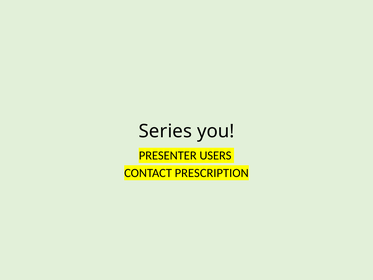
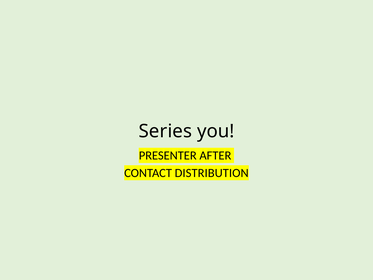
USERS: USERS -> AFTER
PRESCRIPTION: PRESCRIPTION -> DISTRIBUTION
